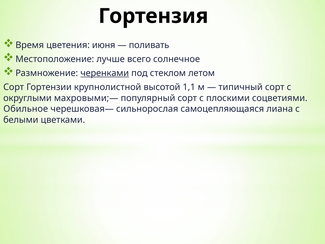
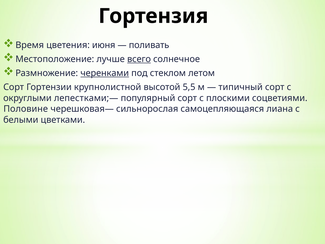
всего underline: none -> present
1,1: 1,1 -> 5,5
махровыми;—: махровыми;— -> лепестками;—
Обильное: Обильное -> Половине
